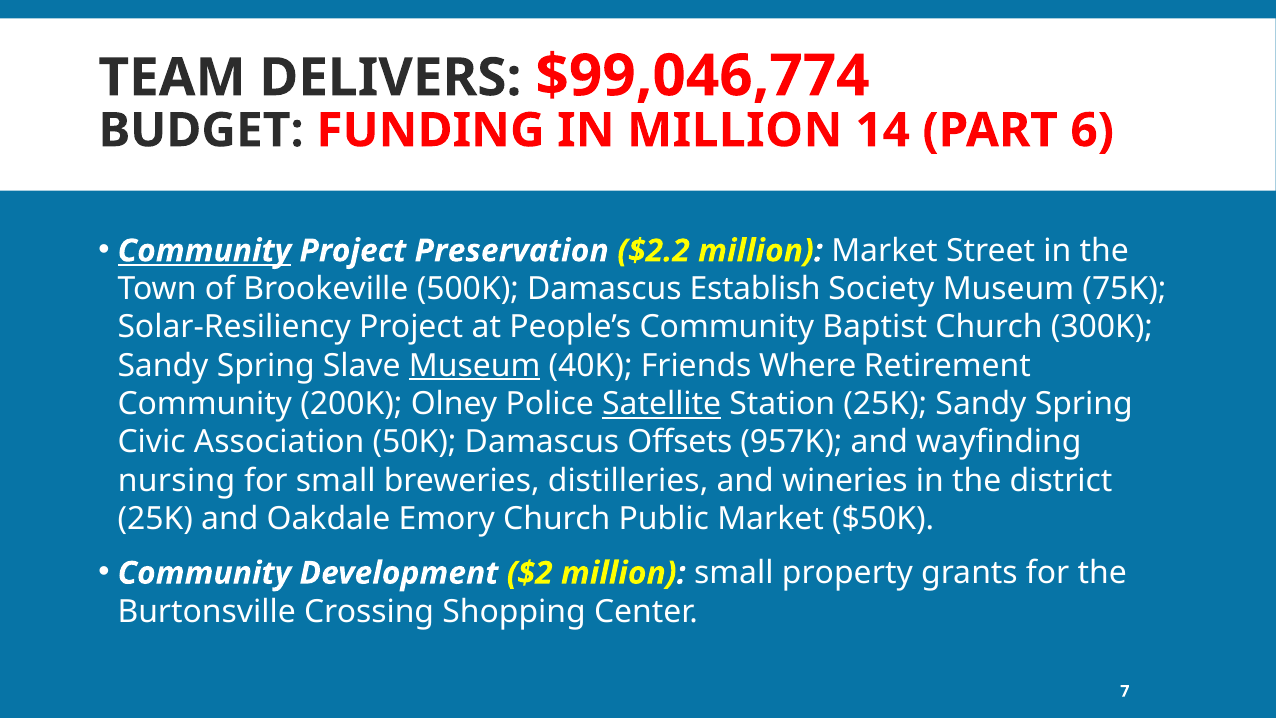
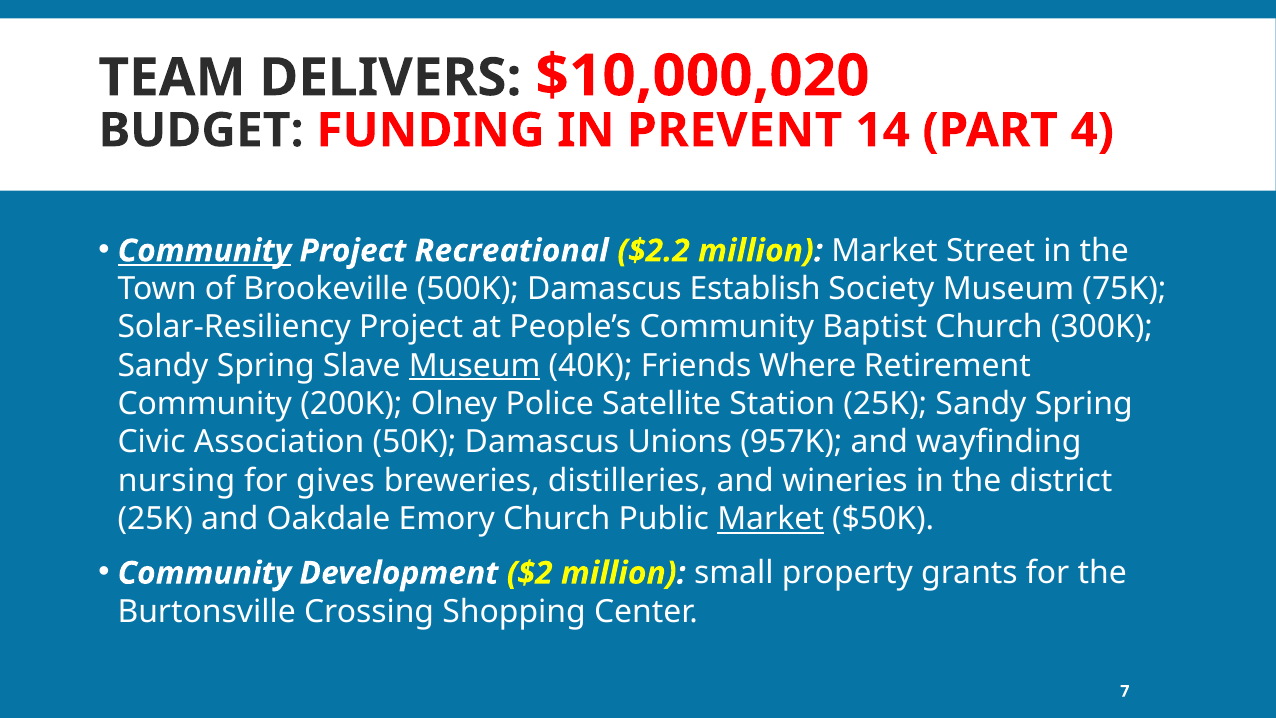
$99,046,774: $99,046,774 -> $10,000,020
IN MILLION: MILLION -> PREVENT
6: 6 -> 4
Preservation: Preservation -> Recreational
Satellite underline: present -> none
Offsets: Offsets -> Unions
for small: small -> gives
Market at (771, 519) underline: none -> present
